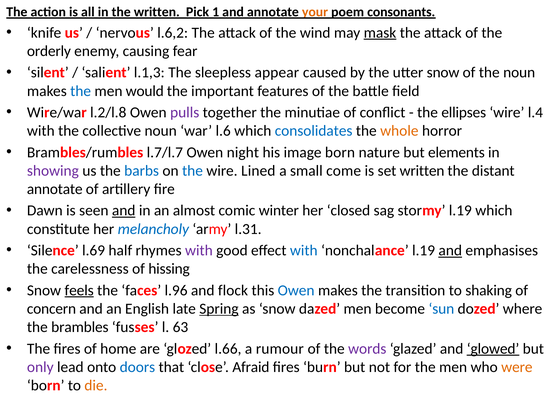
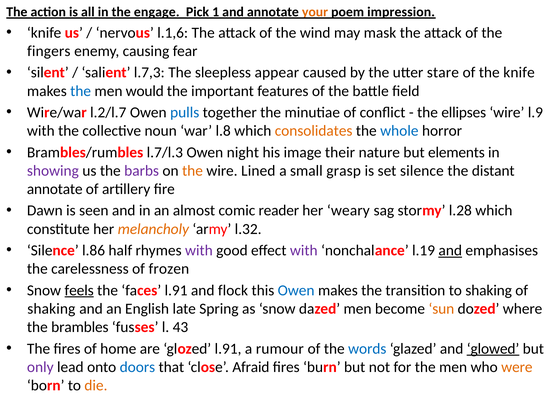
the written: written -> engage
consonants: consonants -> impression
l.6,2: l.6,2 -> l.1,6
mask underline: present -> none
orderly: orderly -> fingers
l.1,3: l.1,3 -> l.7,3
utter snow: snow -> stare
the noun: noun -> knife
l.2/l.8: l.2/l.8 -> l.2/l.7
pulls colour: purple -> blue
l.4: l.4 -> l.9
l.6: l.6 -> l.8
consolidates colour: blue -> orange
whole colour: orange -> blue
l.7/l.7: l.7/l.7 -> l.7/l.3
image born: born -> their
barbs colour: blue -> purple
the at (193, 171) colour: blue -> orange
come: come -> grasp
set written: written -> silence
and at (124, 211) underline: present -> none
winter: winter -> reader
closed: closed -> weary
stormy l.19: l.19 -> l.28
melancholy colour: blue -> orange
l.31: l.31 -> l.32
l.69: l.69 -> l.86
with at (304, 250) colour: blue -> purple
hissing: hissing -> frozen
faces l.96: l.96 -> l.91
concern at (51, 309): concern -> shaking
Spring underline: present -> none
sun colour: blue -> orange
63: 63 -> 43
glozed l.66: l.66 -> l.91
words colour: purple -> blue
